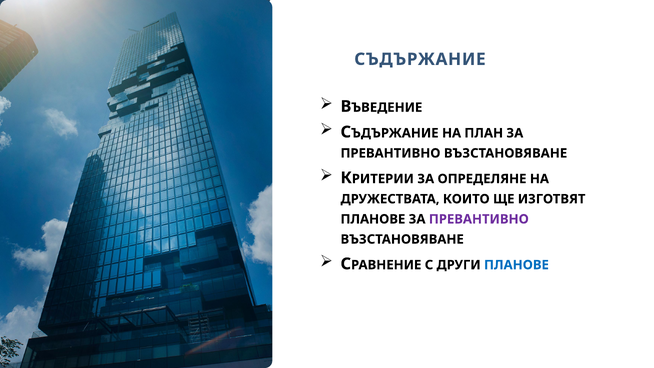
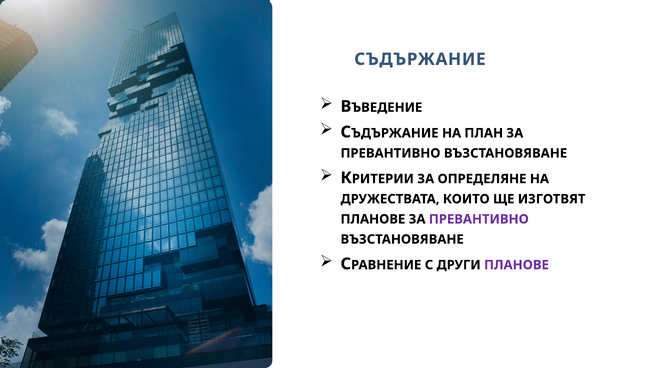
ПЛАНОВЕ at (516, 265) colour: blue -> purple
